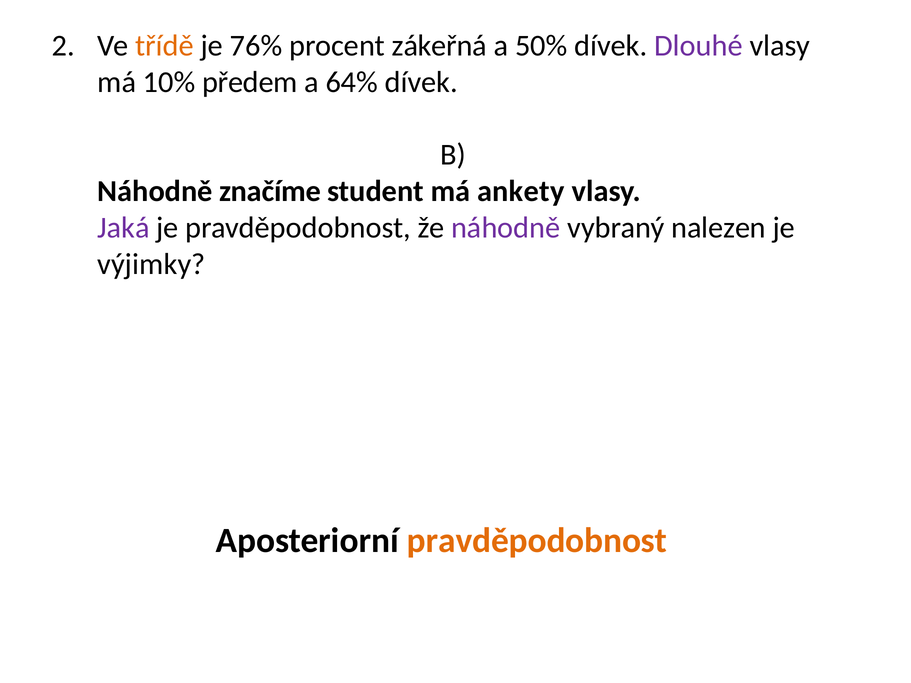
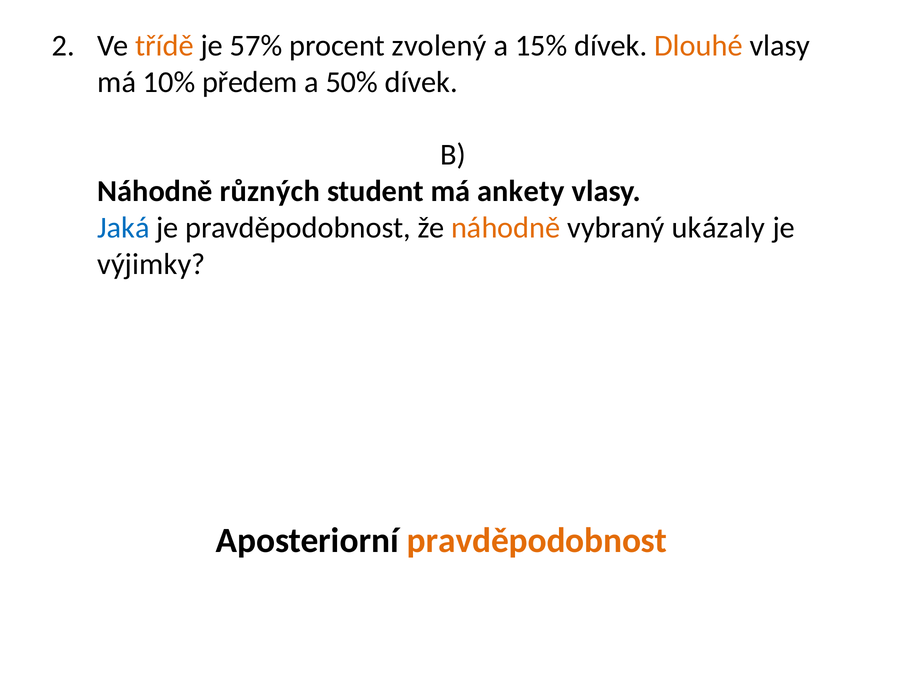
76%: 76% -> 57%
zákeřná: zákeřná -> zvolený
50%: 50% -> 15%
Dlouhé colour: purple -> orange
64%: 64% -> 50%
značíme: značíme -> různých
Jaká colour: purple -> blue
náhodně at (506, 228) colour: purple -> orange
nalezen: nalezen -> ukázaly
